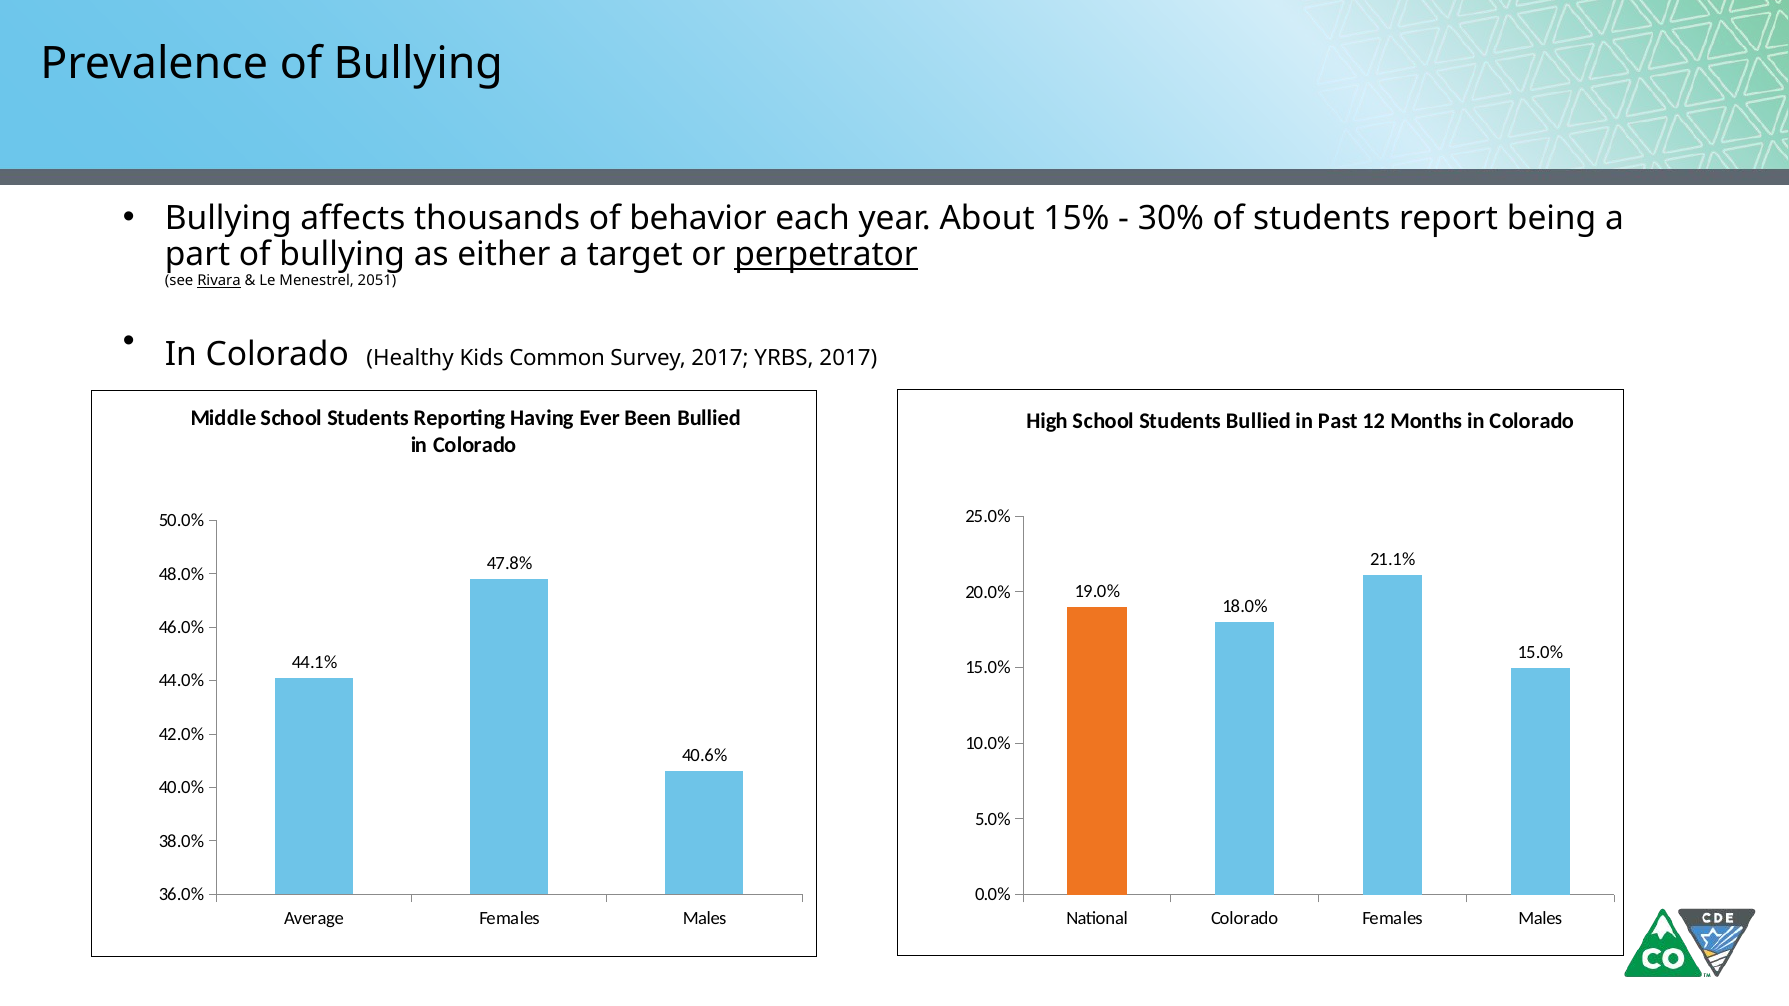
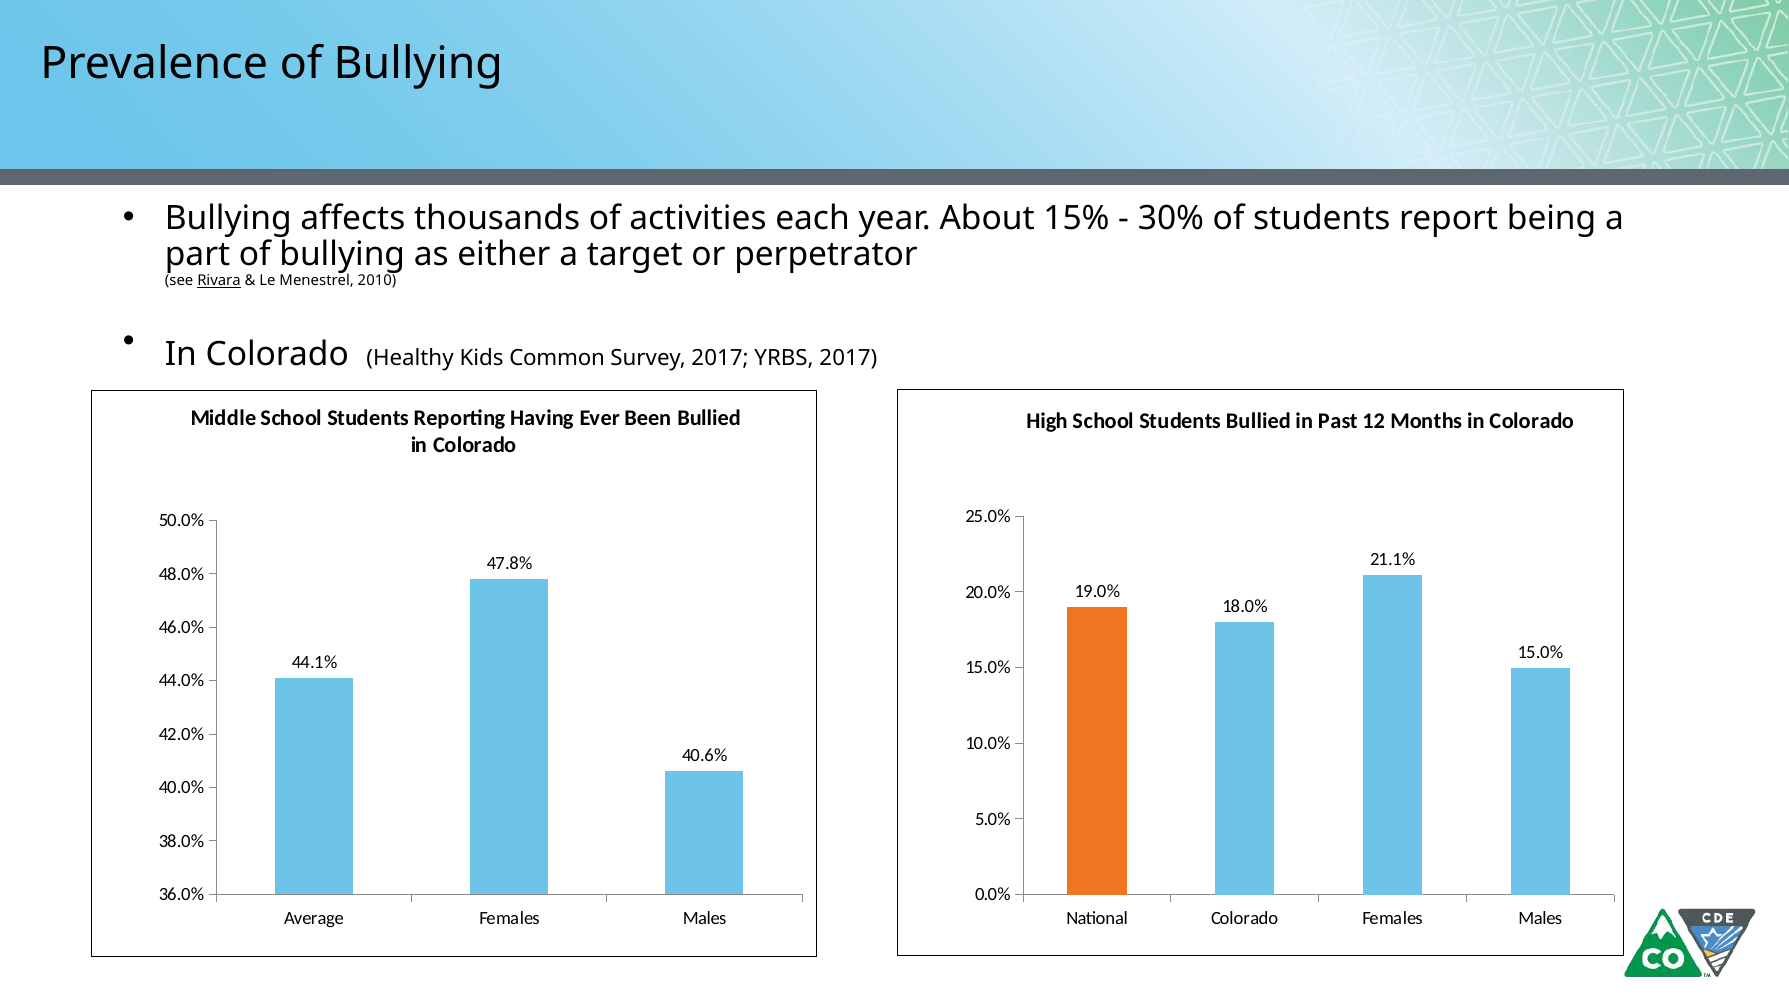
behavior: behavior -> activities
perpetrator underline: present -> none
2051: 2051 -> 2010
